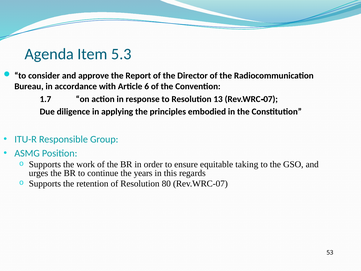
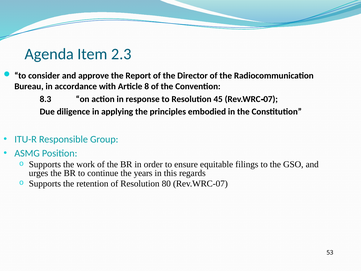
5.3: 5.3 -> 2.3
6: 6 -> 8
1.7: 1.7 -> 8.3
13: 13 -> 45
taking: taking -> filings
